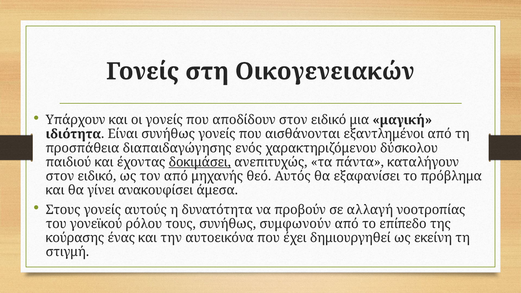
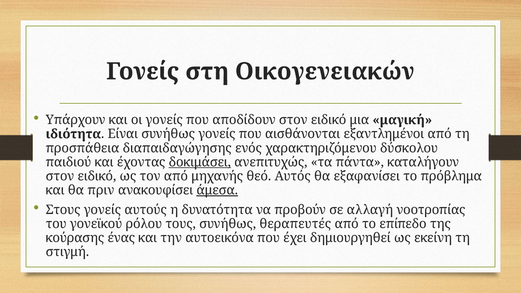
γίνει: γίνει -> πριν
άμεσα underline: none -> present
συμφωνούν: συμφωνούν -> θεραπευτές
